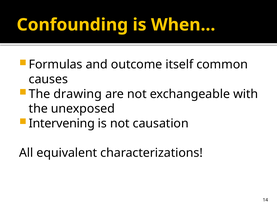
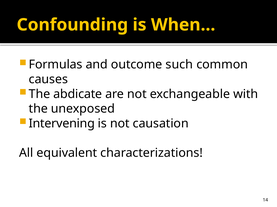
itself: itself -> such
drawing: drawing -> abdicate
